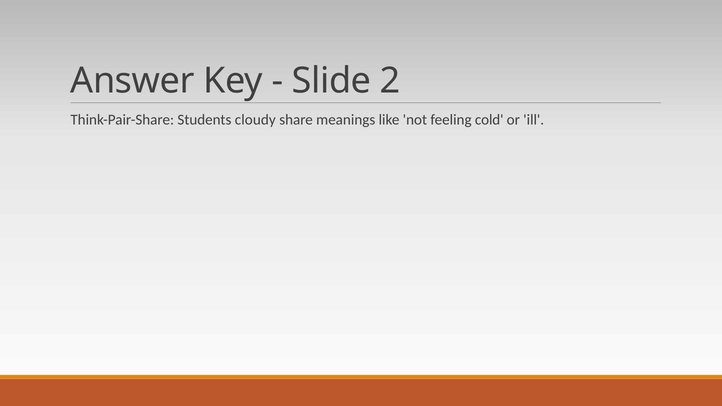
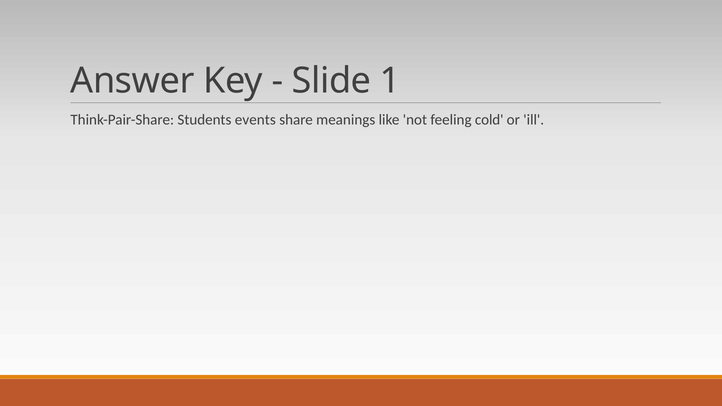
2: 2 -> 1
cloudy: cloudy -> events
